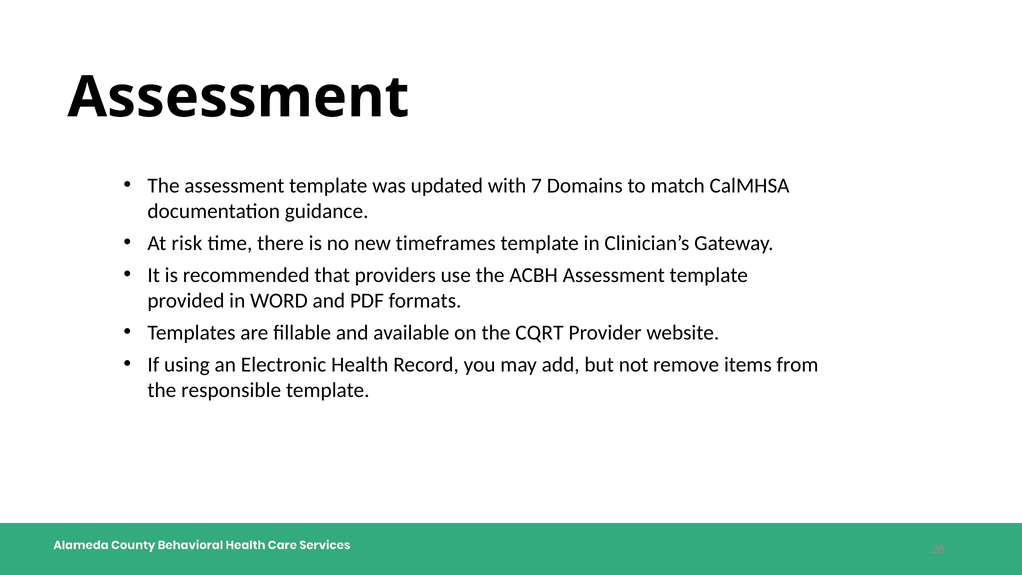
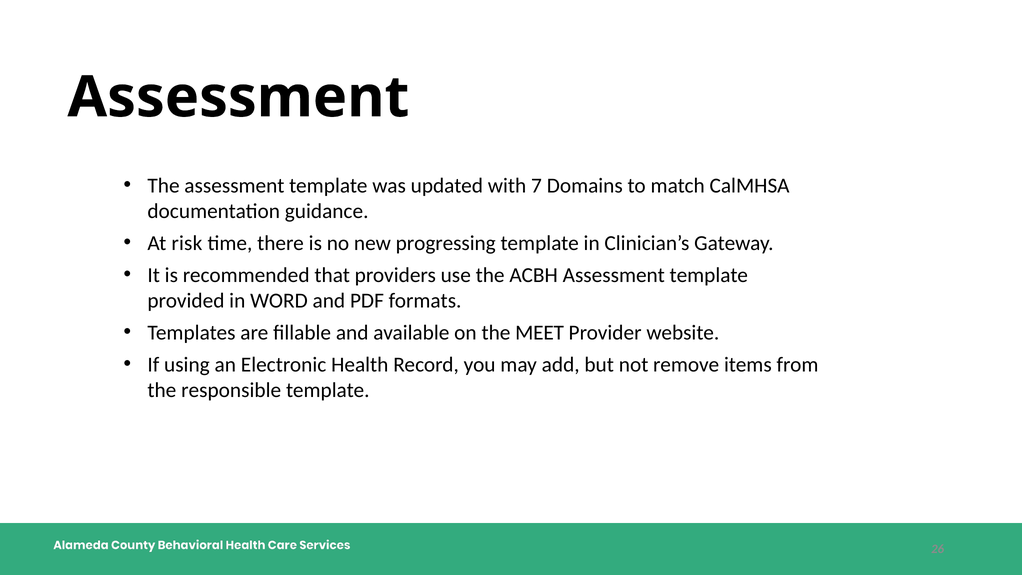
timeframes: timeframes -> progressing
CQRT: CQRT -> MEET
